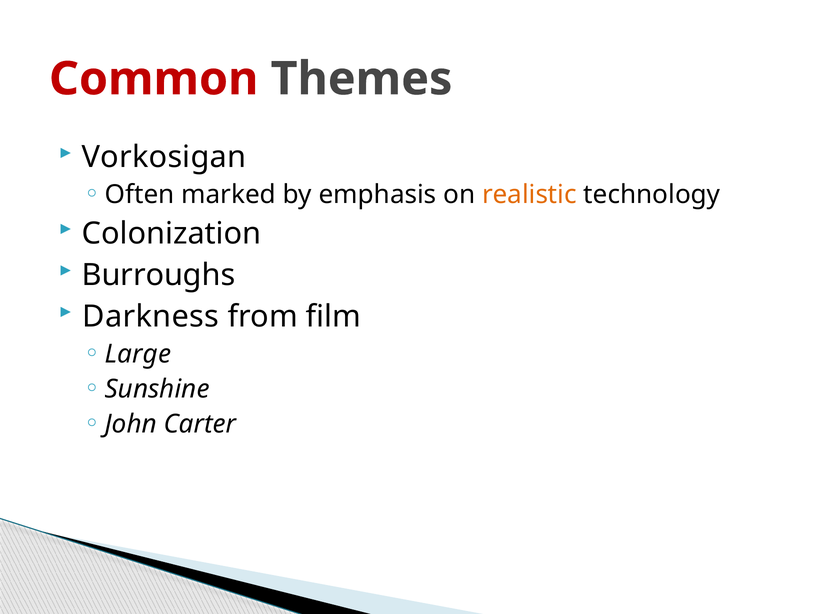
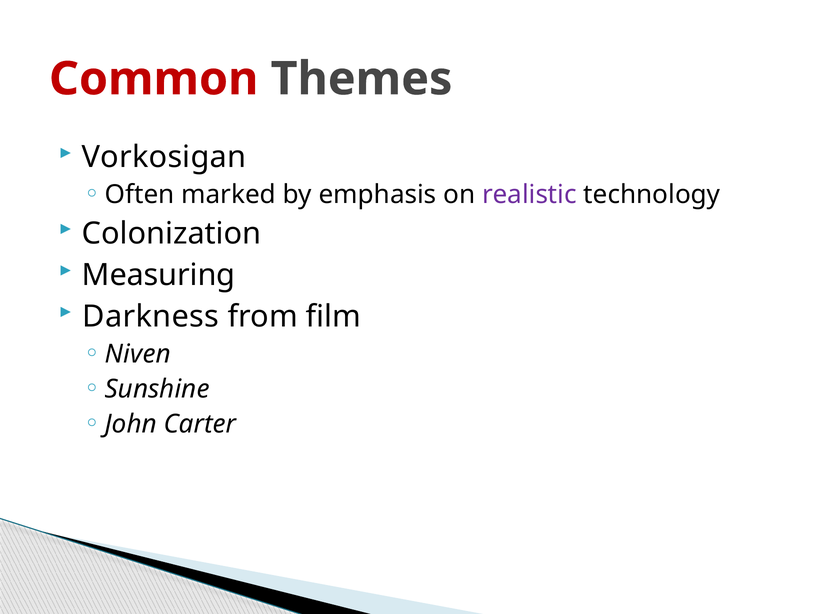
realistic colour: orange -> purple
Burroughs: Burroughs -> Measuring
Large: Large -> Niven
